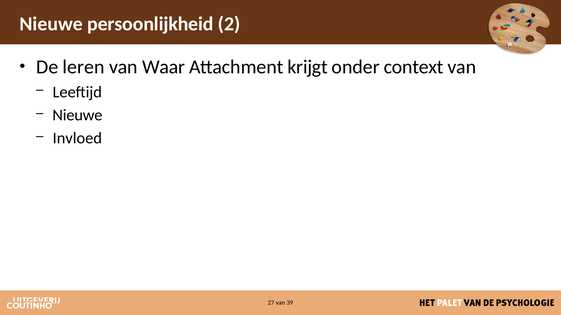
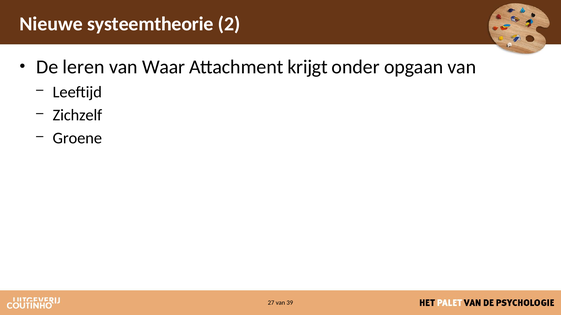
persoonlijkheid: persoonlijkheid -> systeemtheorie
context: context -> opgaan
Nieuwe at (77, 115): Nieuwe -> Zichzelf
Invloed: Invloed -> Groene
